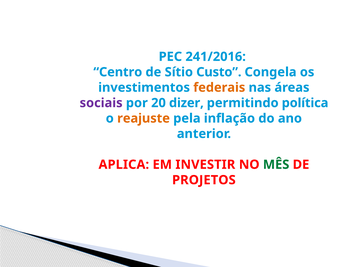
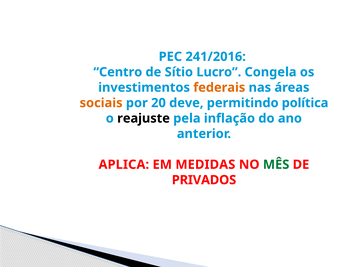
Custo: Custo -> Lucro
sociais colour: purple -> orange
dizer: dizer -> deve
reajuste colour: orange -> black
INVESTIR: INVESTIR -> MEDIDAS
PROJETOS: PROJETOS -> PRIVADOS
